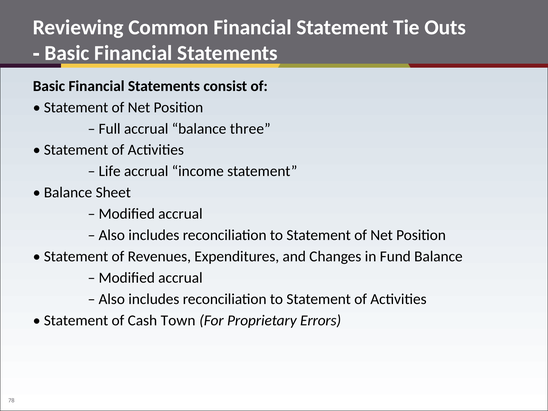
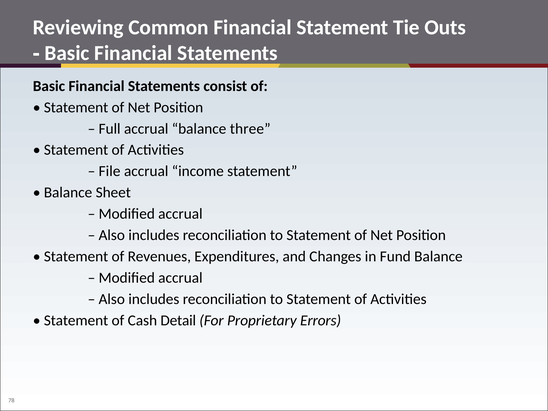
Life: Life -> File
Town: Town -> Detail
